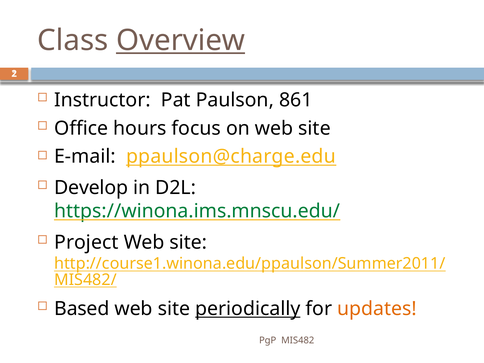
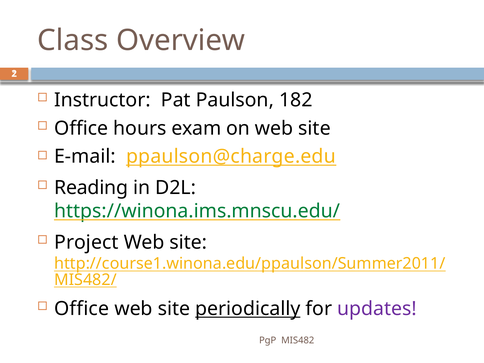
Overview underline: present -> none
861: 861 -> 182
focus: focus -> exam
Develop: Develop -> Reading
Based at (82, 309): Based -> Office
updates colour: orange -> purple
